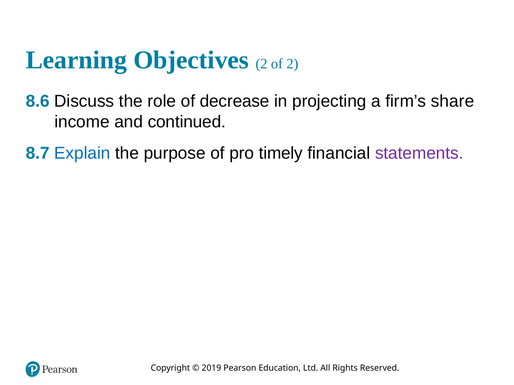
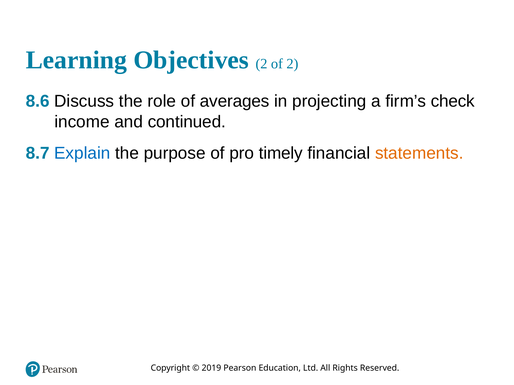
decrease: decrease -> averages
share: share -> check
statements colour: purple -> orange
